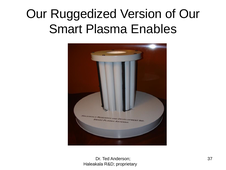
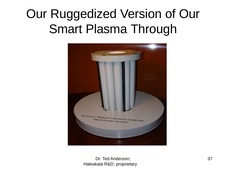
Enables: Enables -> Through
